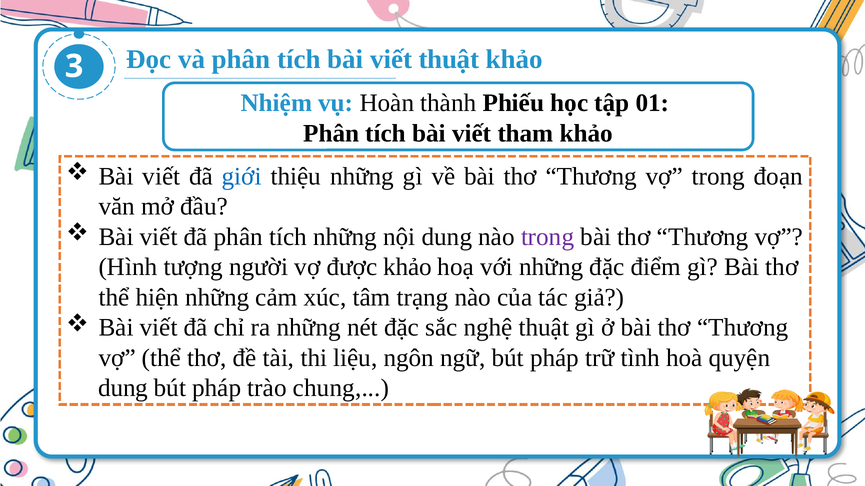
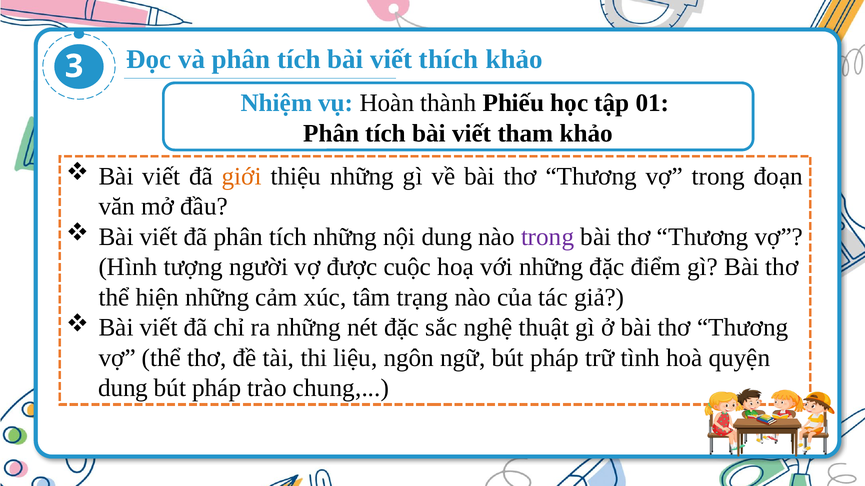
viết thuật: thuật -> thích
giới colour: blue -> orange
được khảo: khảo -> cuộc
